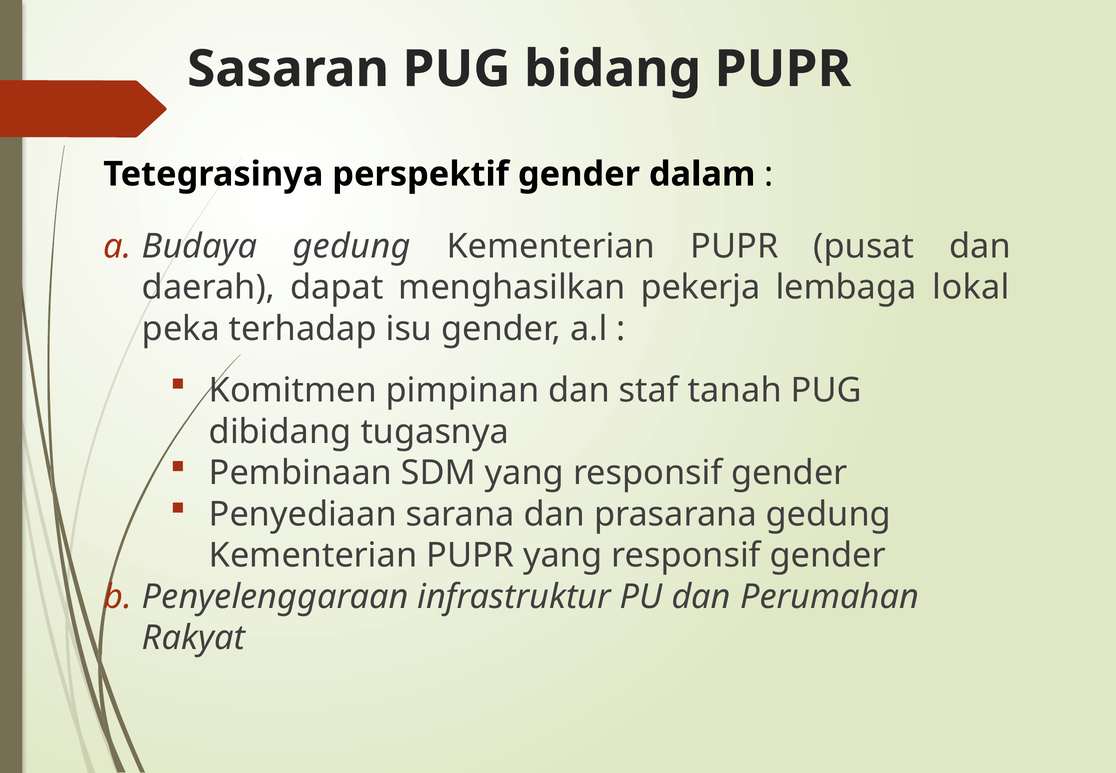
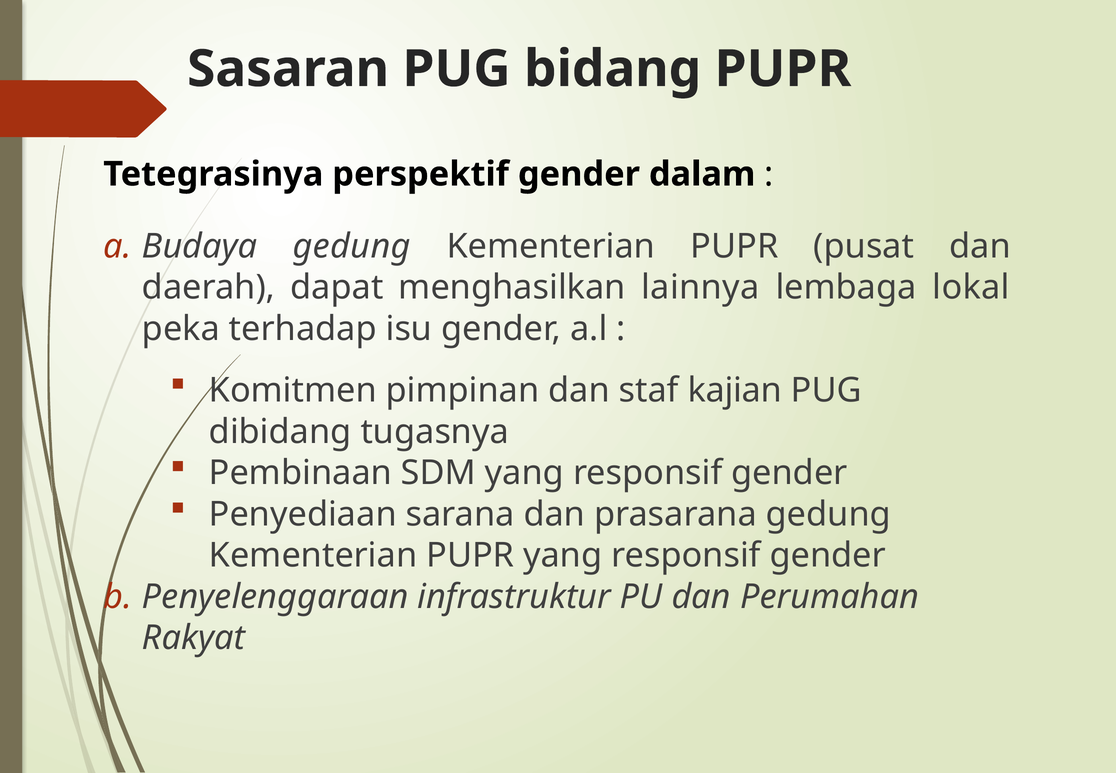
pekerja: pekerja -> lainnya
tanah: tanah -> kajian
